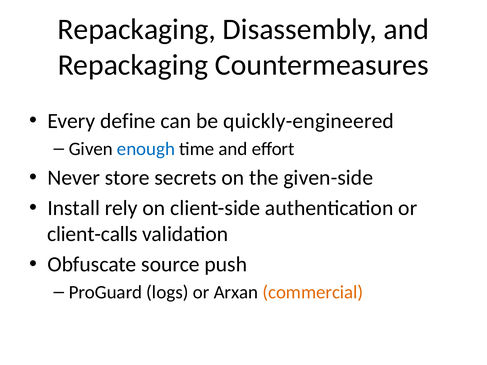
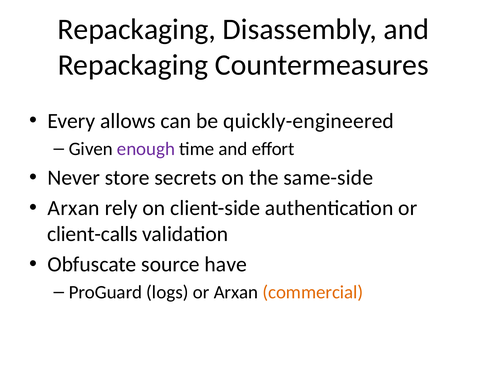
define: define -> allows
enough colour: blue -> purple
given-side: given-side -> same-side
Install at (74, 208): Install -> Arxan
push: push -> have
